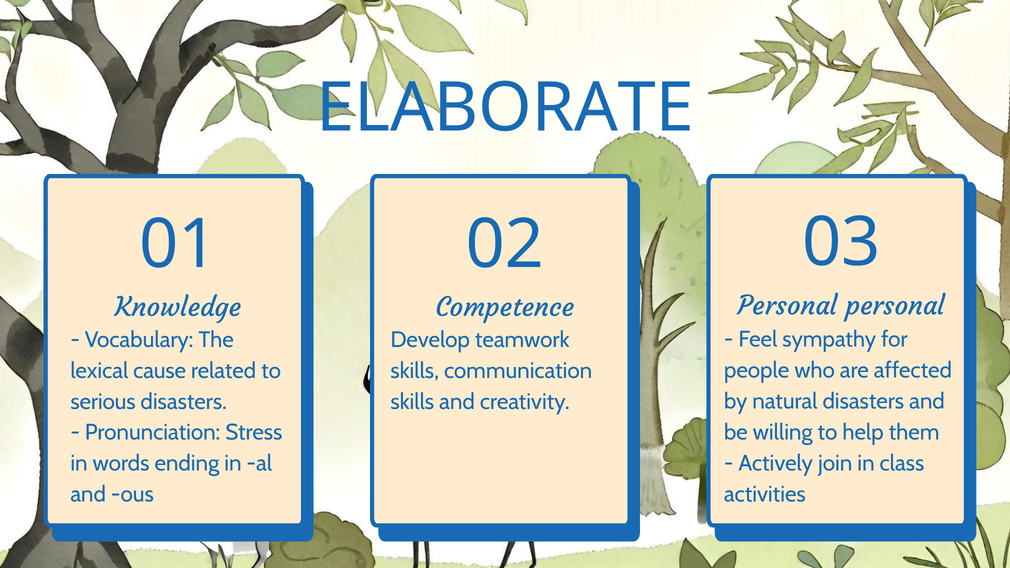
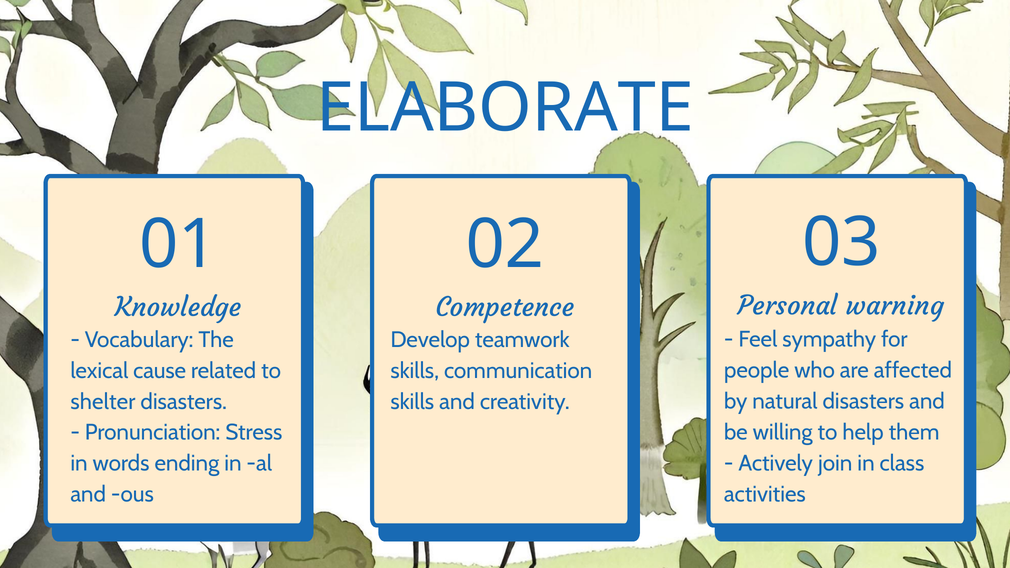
Personal personal: personal -> warning
serious: serious -> shelter
